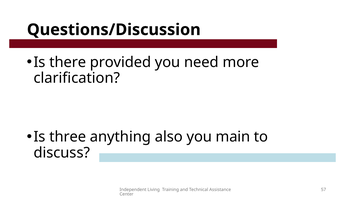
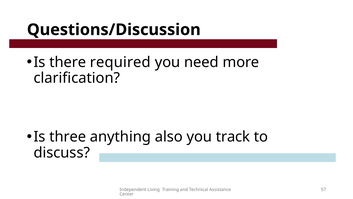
provided: provided -> required
main: main -> track
